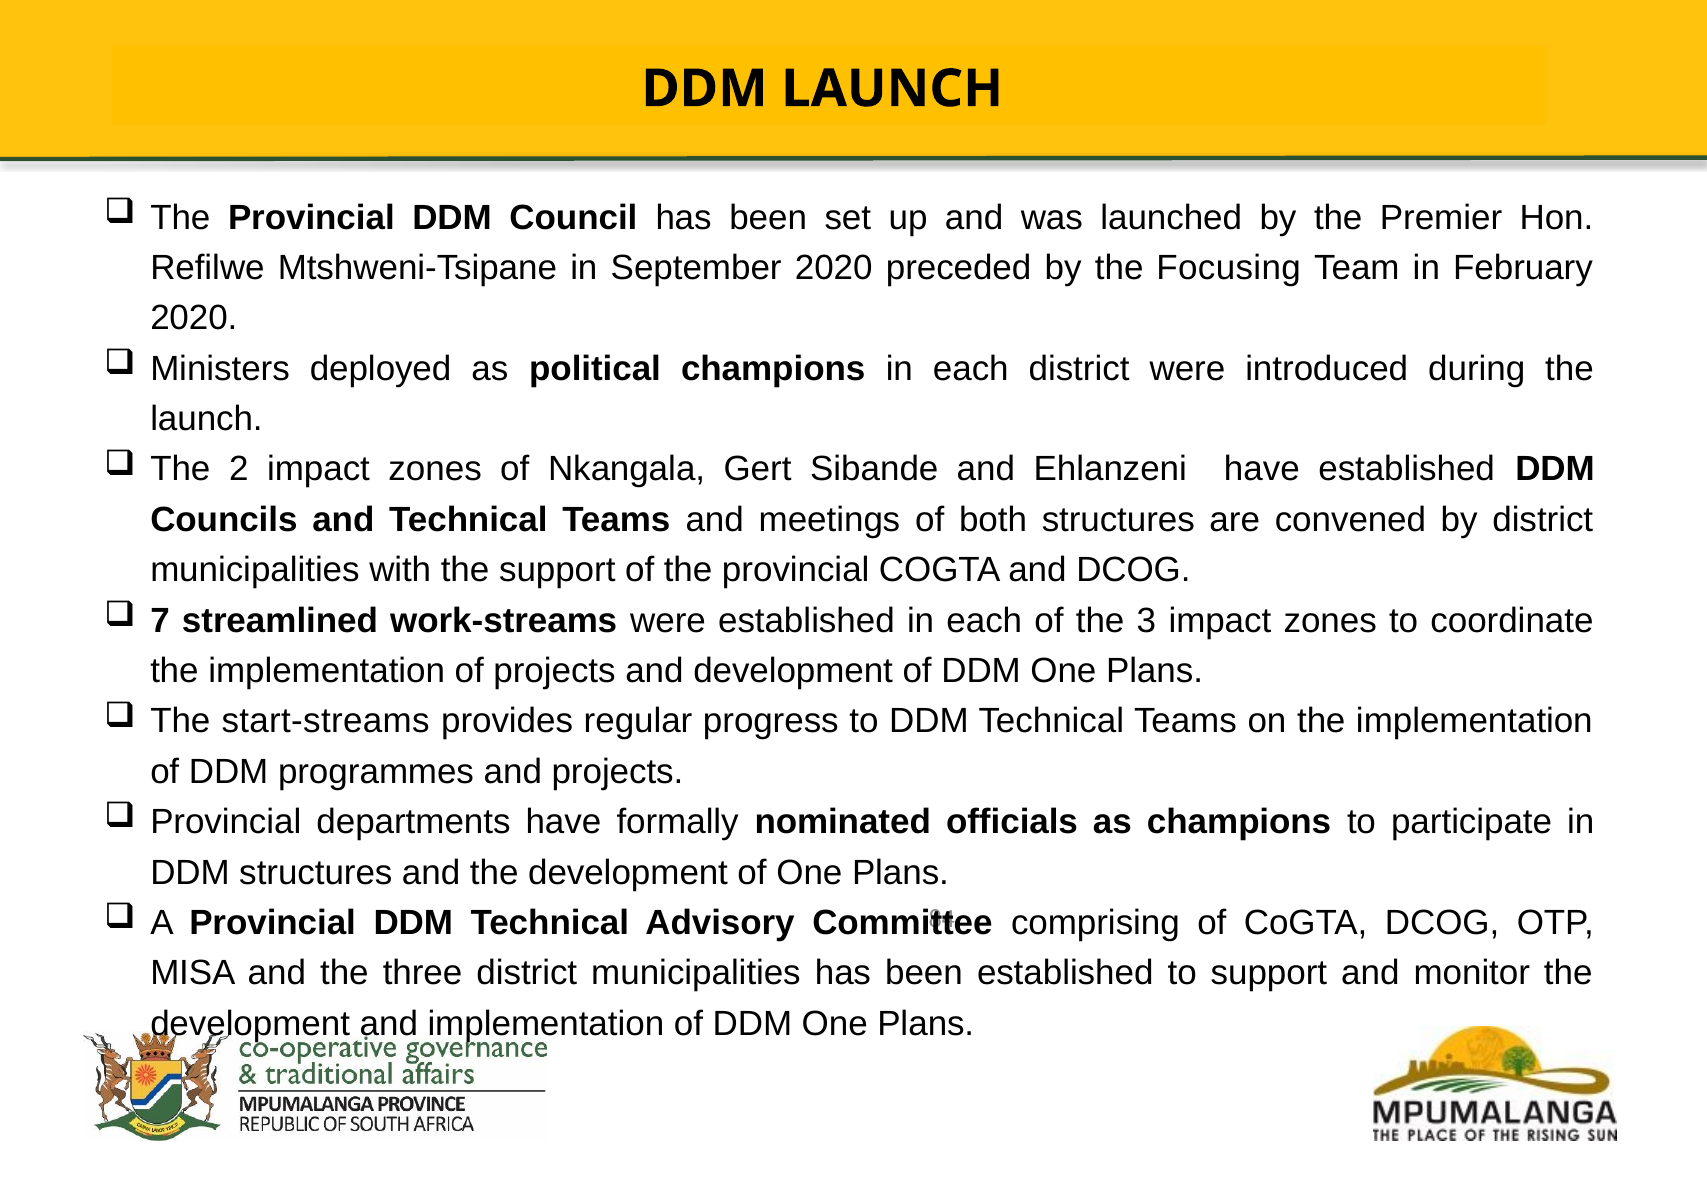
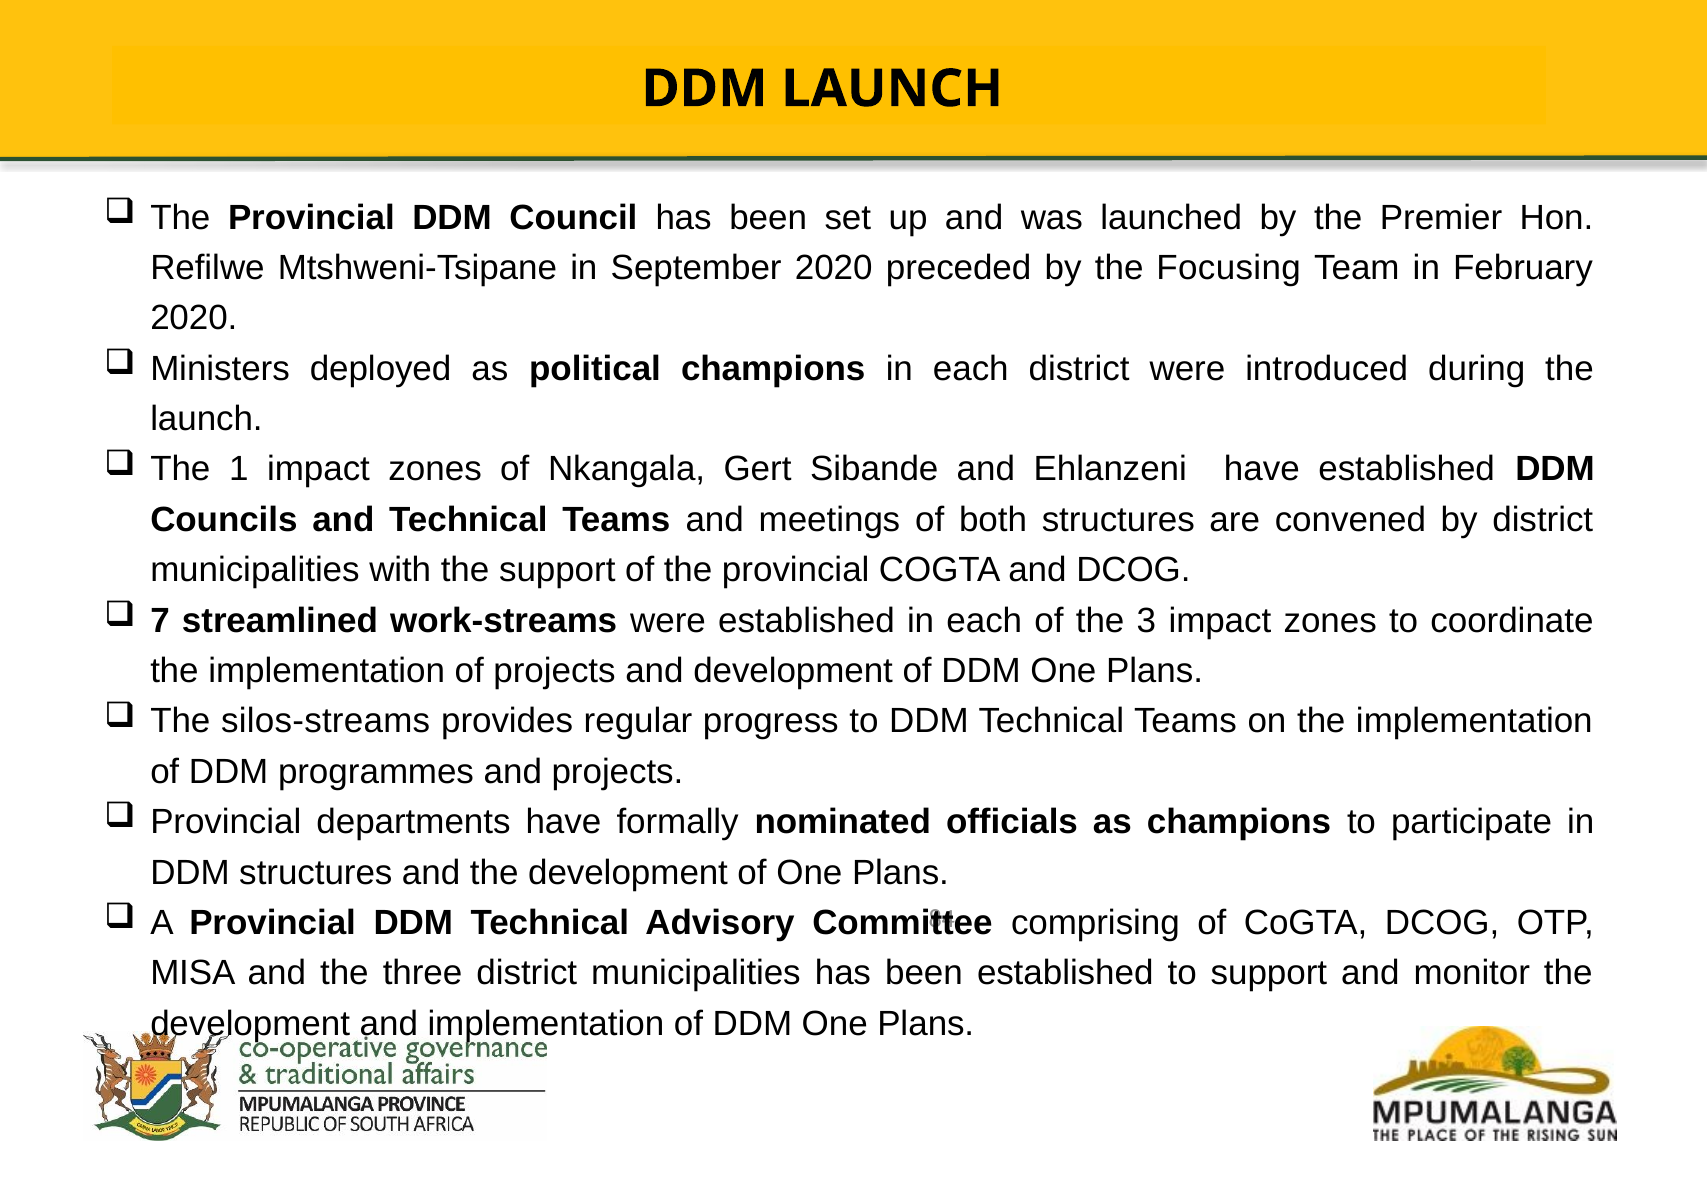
2: 2 -> 1
start-streams: start-streams -> silos-streams
